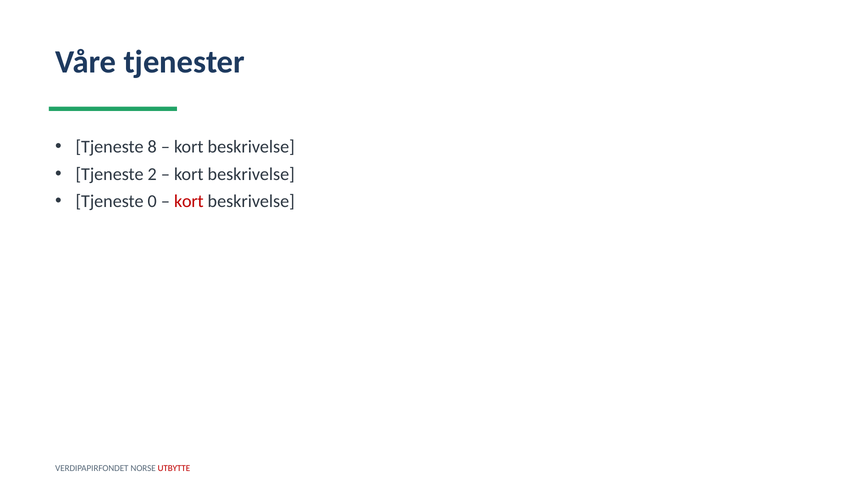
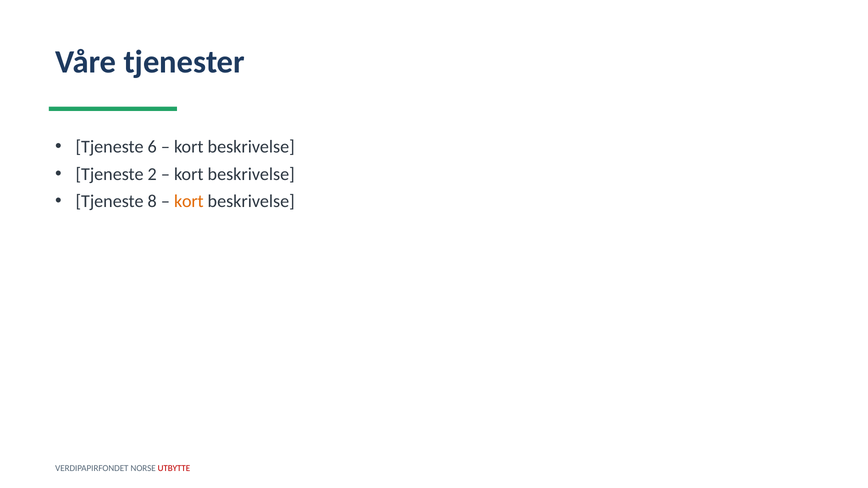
8: 8 -> 6
0: 0 -> 8
kort at (189, 201) colour: red -> orange
